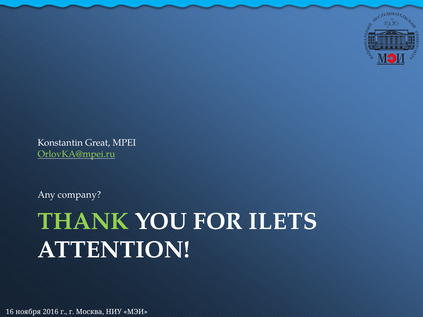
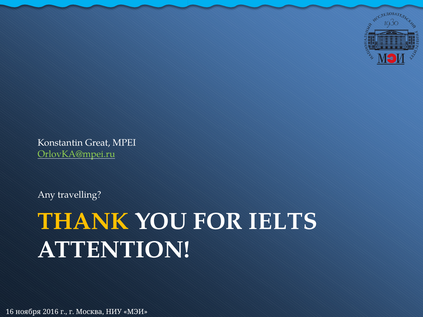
company: company -> travelling
THANK colour: light green -> yellow
ILETS: ILETS -> IELTS
